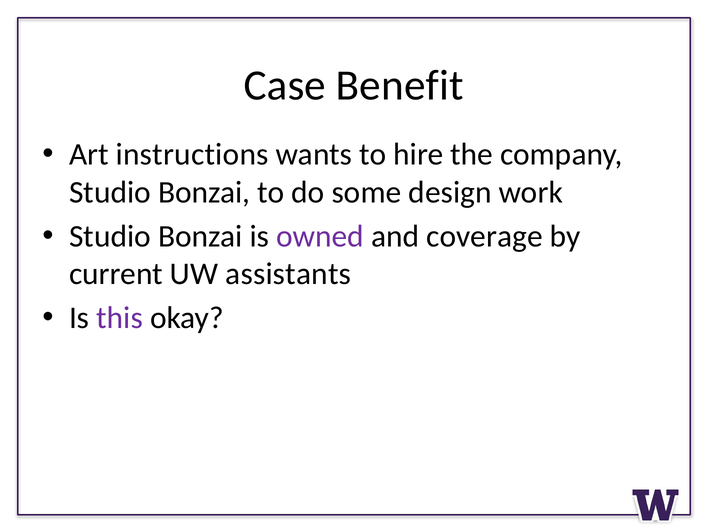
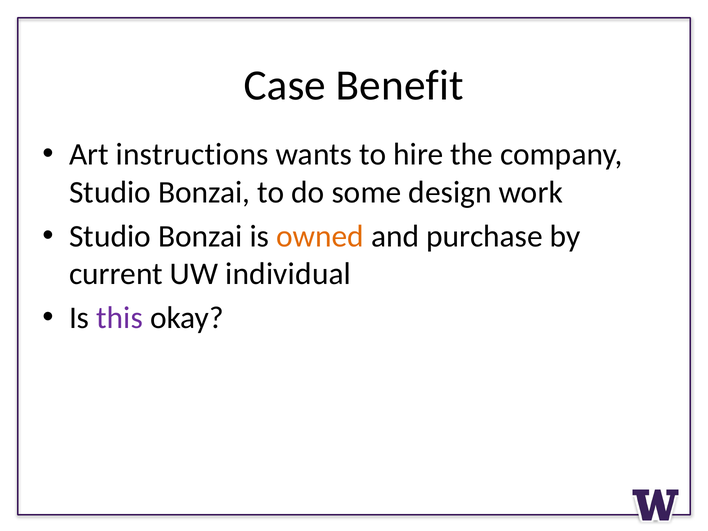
owned colour: purple -> orange
coverage: coverage -> purchase
assistants: assistants -> individual
